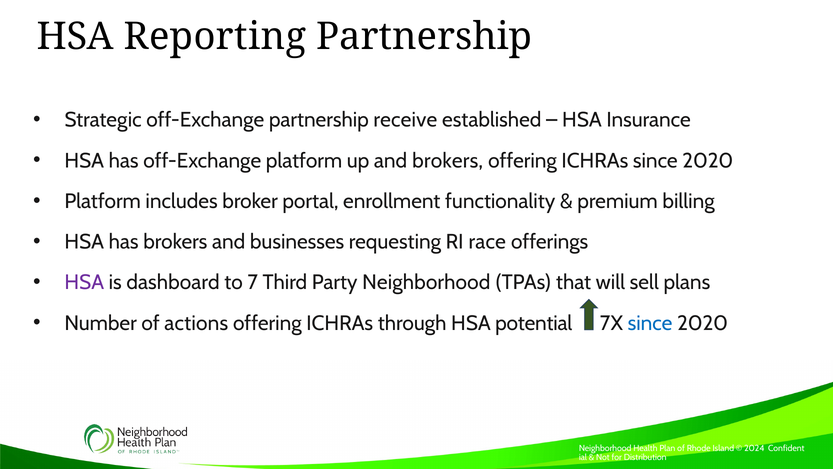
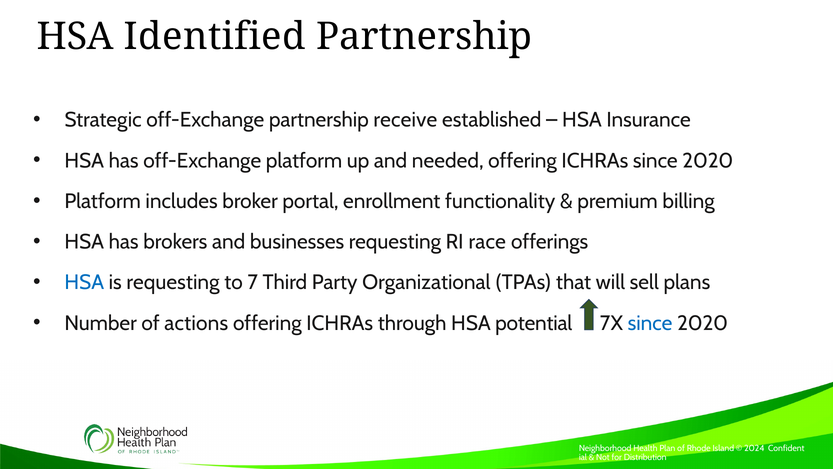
Reporting: Reporting -> Identified
and brokers: brokers -> needed
HSA at (84, 282) colour: purple -> blue
is dashboard: dashboard -> requesting
Party Neighborhood: Neighborhood -> Organizational
